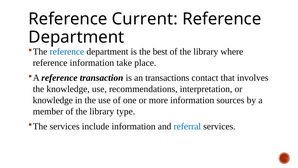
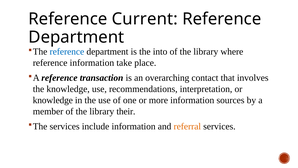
best: best -> into
transactions: transactions -> overarching
type: type -> their
referral colour: blue -> orange
